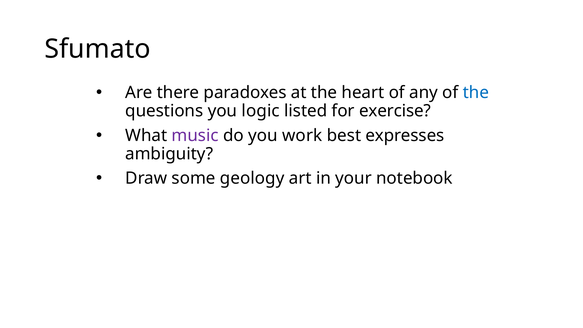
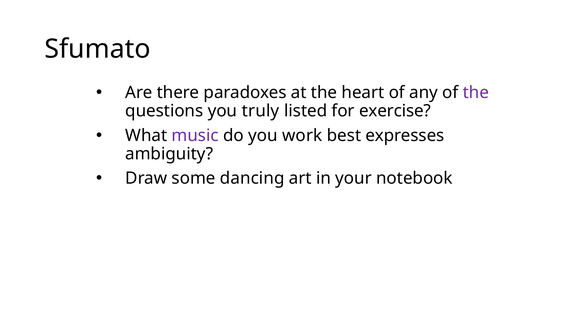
the at (476, 93) colour: blue -> purple
logic: logic -> truly
geology: geology -> dancing
